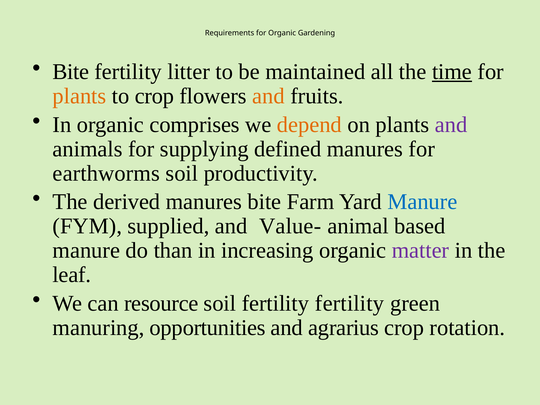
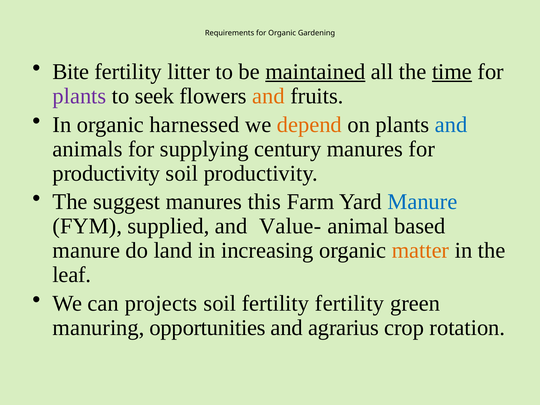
maintained underline: none -> present
plants at (79, 96) colour: orange -> purple
to crop: crop -> seek
comprises: comprises -> harnessed
and at (451, 125) colour: purple -> blue
defined: defined -> century
earthworms at (106, 173): earthworms -> productivity
derived: derived -> suggest
manures bite: bite -> this
than: than -> land
matter colour: purple -> orange
resource: resource -> projects
